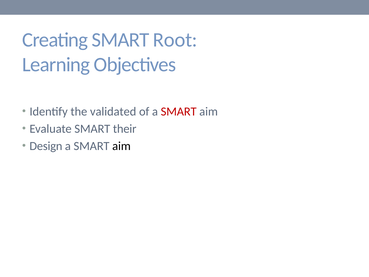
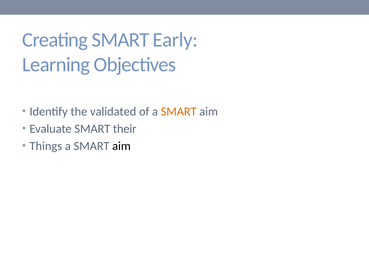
Root: Root -> Early
SMART at (179, 112) colour: red -> orange
Design: Design -> Things
